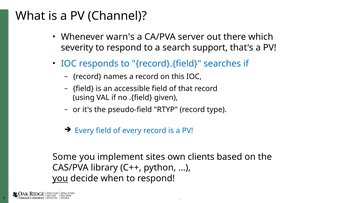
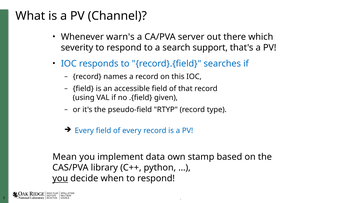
Some: Some -> Mean
sites: sites -> data
clients: clients -> stamp
